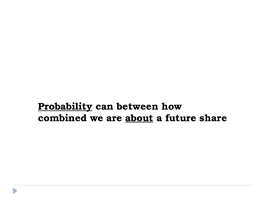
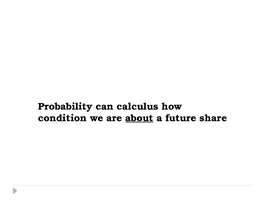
Probability underline: present -> none
between: between -> calculus
combined: combined -> condition
